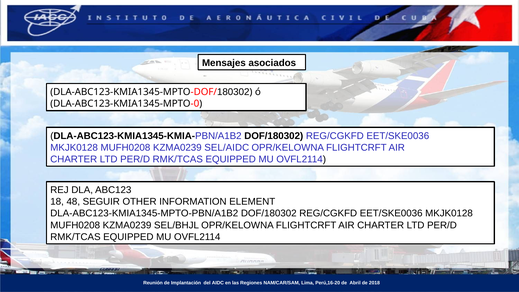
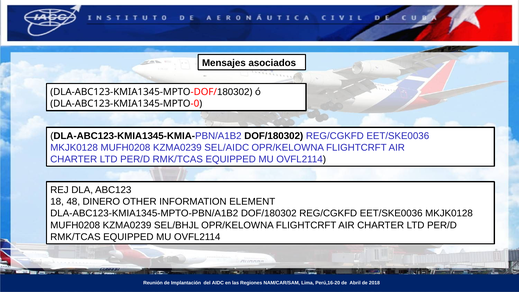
SEGUIR: SEGUIR -> DINERO
